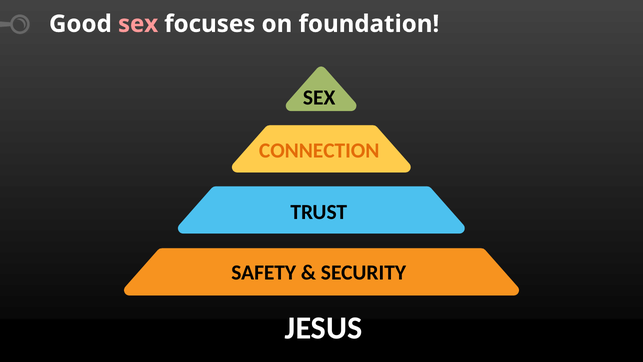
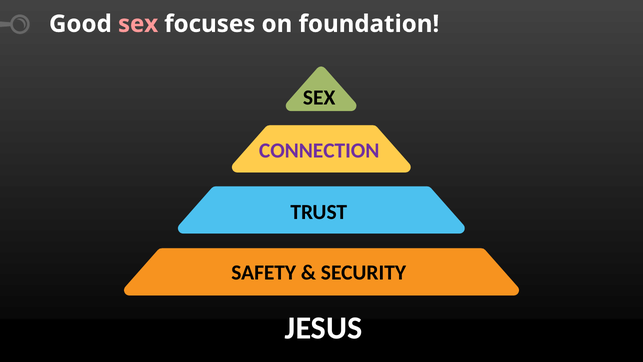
CONNECTION colour: orange -> purple
